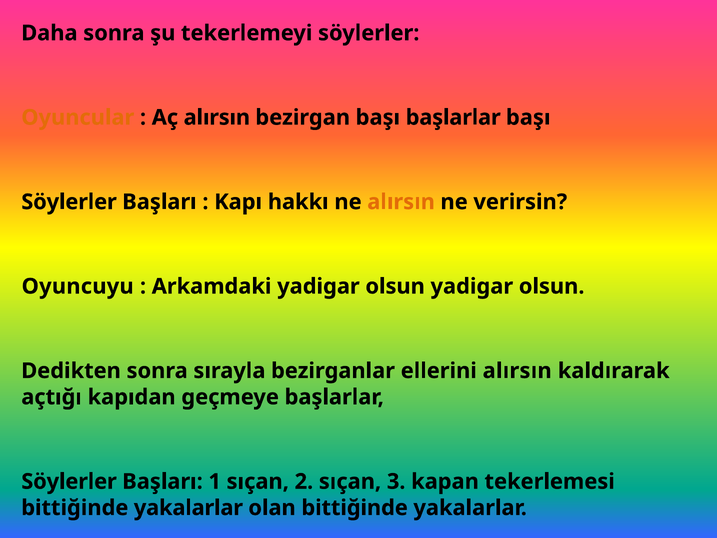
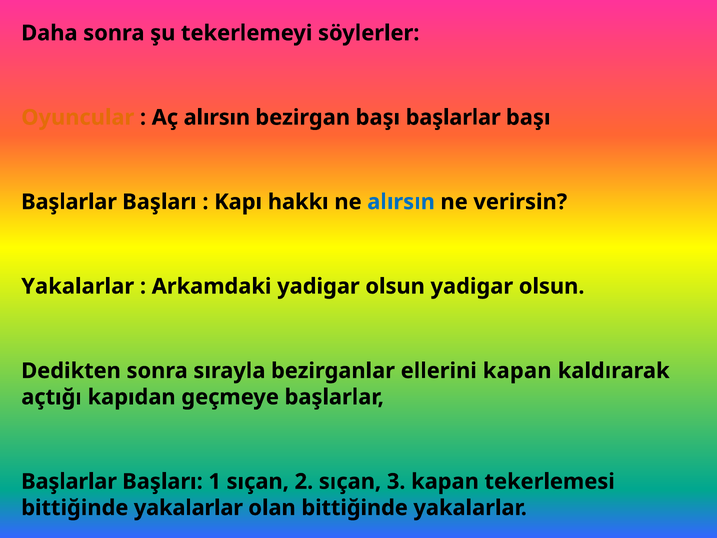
Söylerler at (69, 202): Söylerler -> Başlarlar
alırsın at (401, 202) colour: orange -> blue
Oyuncuyu at (78, 286): Oyuncuyu -> Yakalarlar
ellerini alırsın: alırsın -> kapan
Söylerler at (69, 481): Söylerler -> Başlarlar
